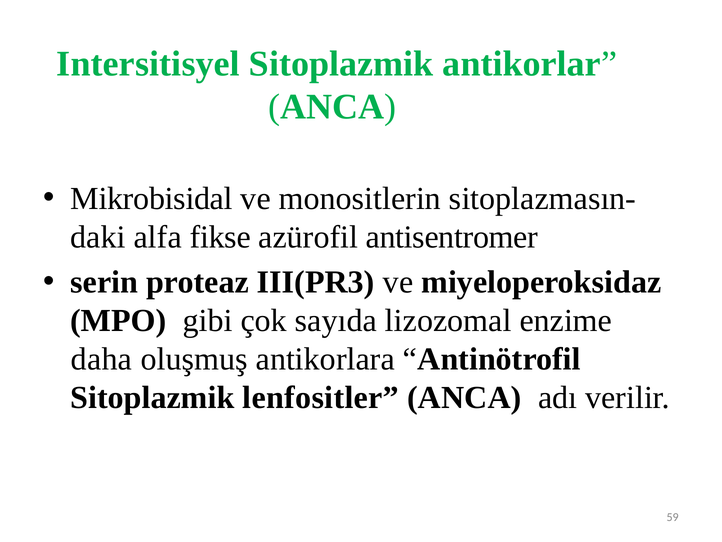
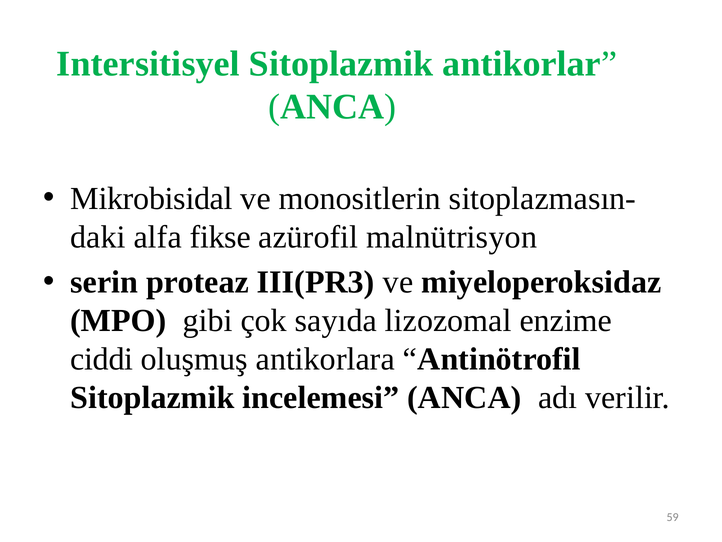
antisentromer: antisentromer -> malnütrisyon
daha: daha -> ciddi
lenfositler: lenfositler -> incelemesi
